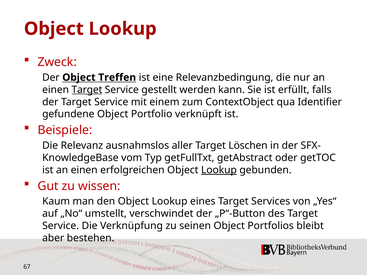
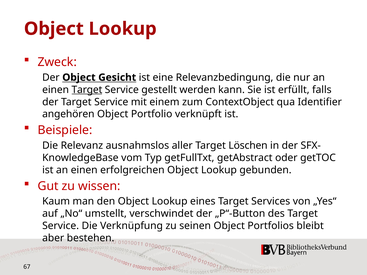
Treffen: Treffen -> Gesicht
gefundene: gefundene -> angehören
Lookup at (219, 170) underline: present -> none
